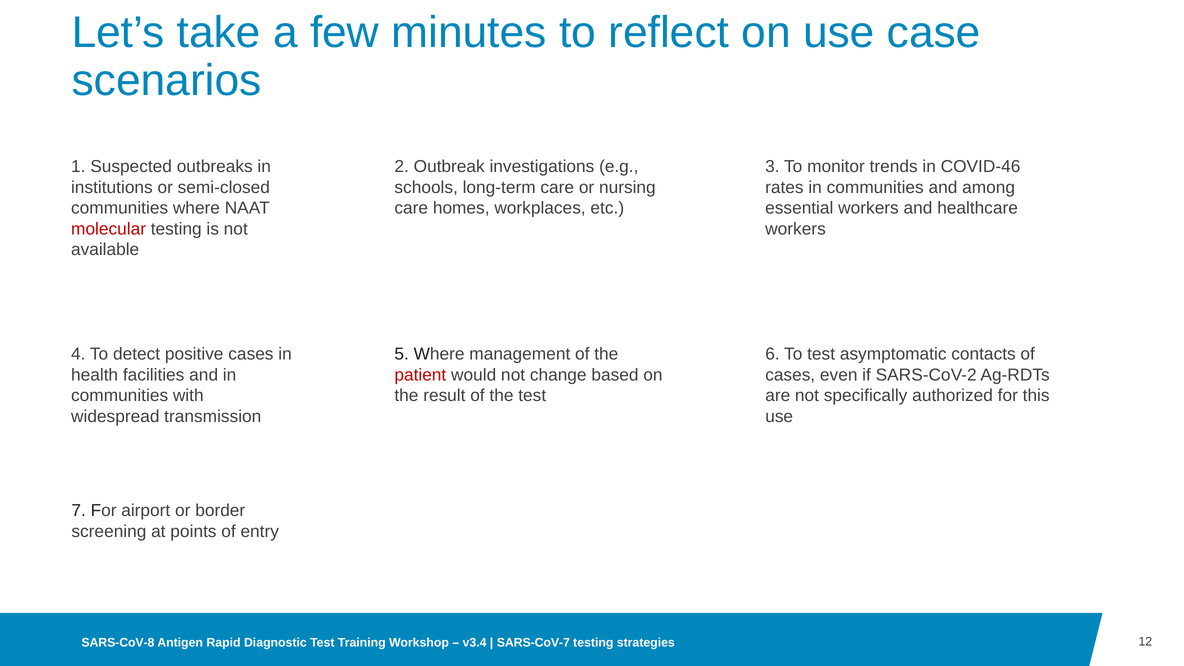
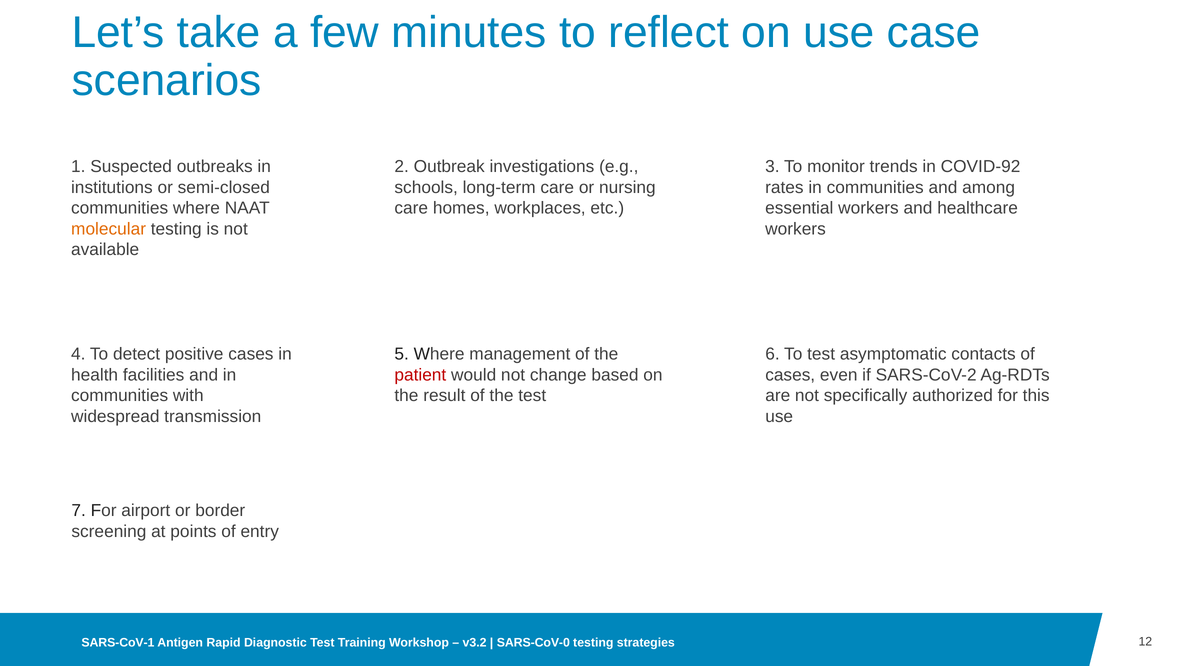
COVID-46: COVID-46 -> COVID-92
molecular colour: red -> orange
SARS-CoV-8: SARS-CoV-8 -> SARS-CoV-1
v3.4: v3.4 -> v3.2
SARS-CoV-7: SARS-CoV-7 -> SARS-CoV-0
